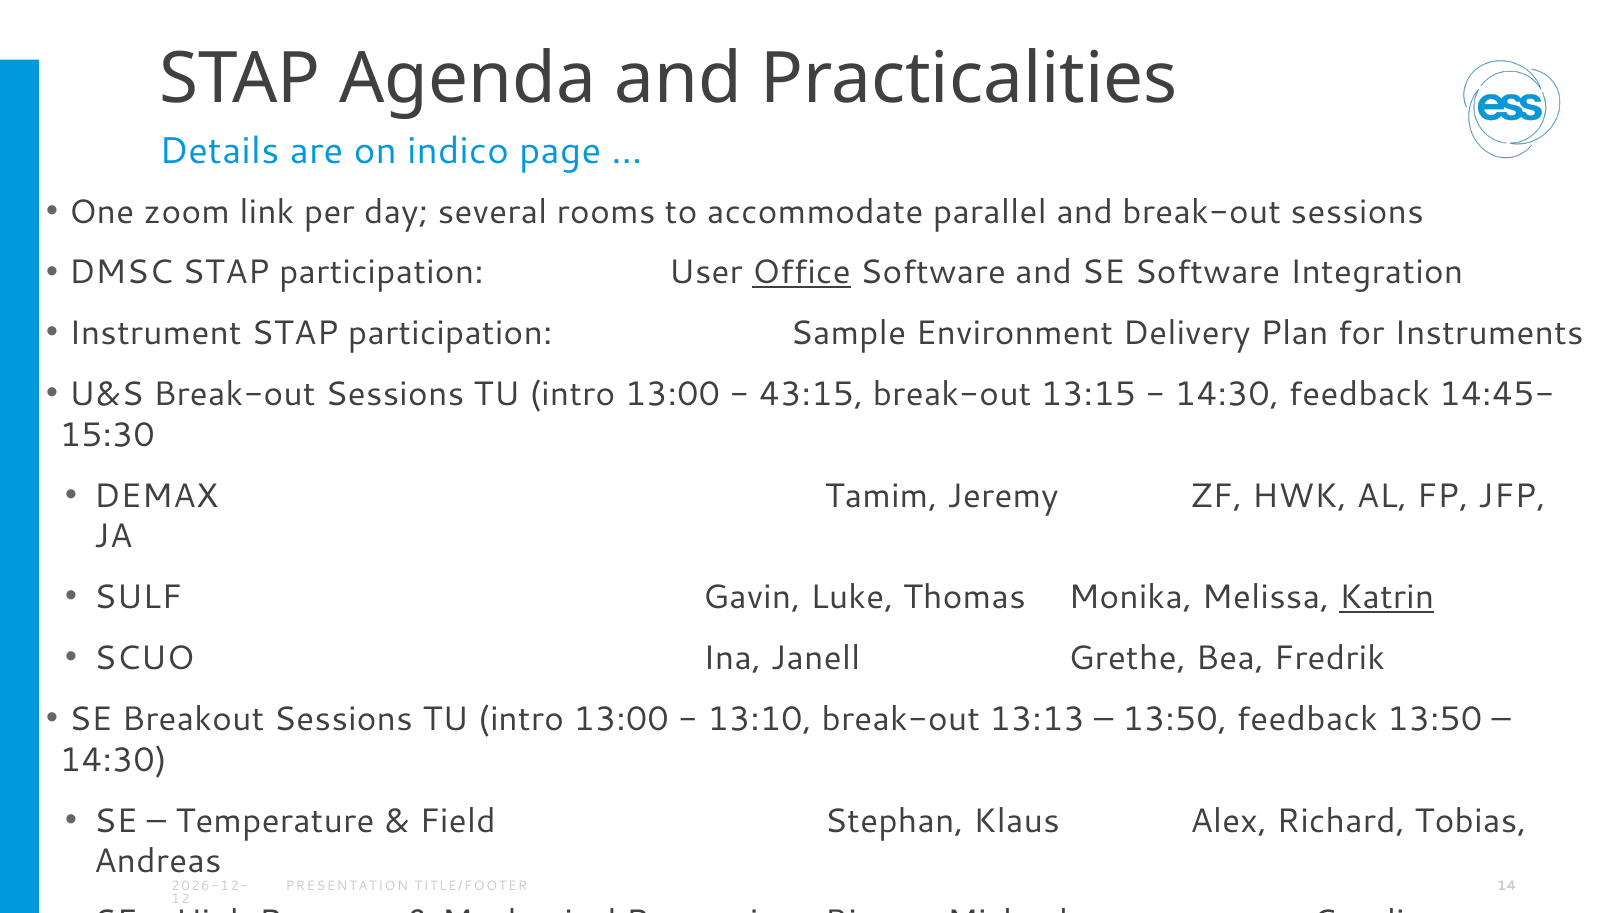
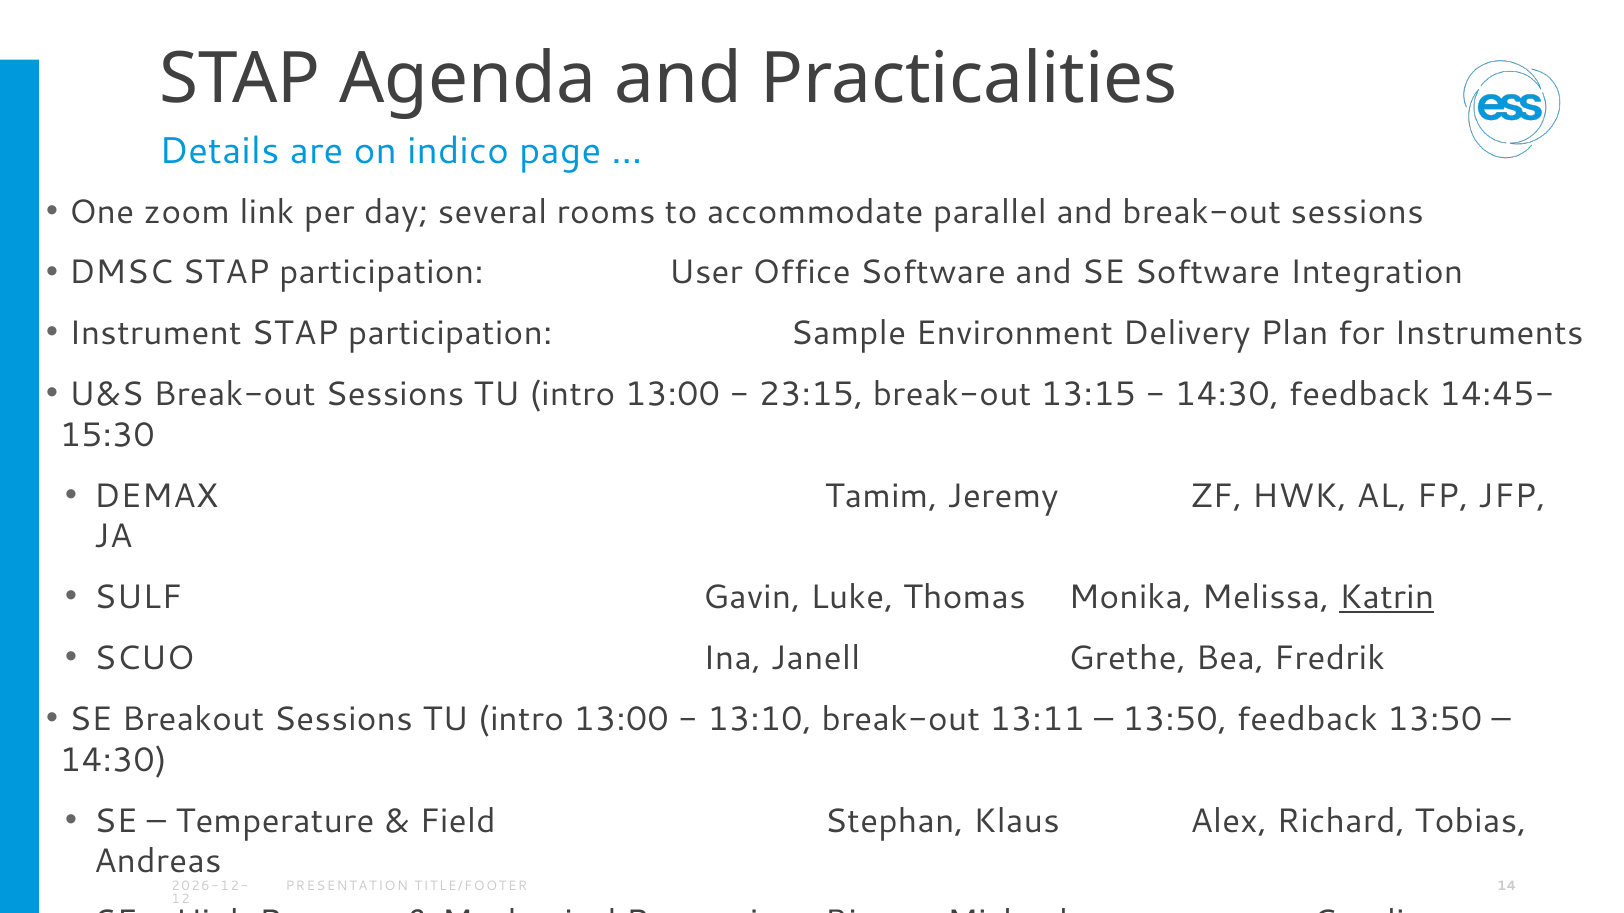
Office underline: present -> none
43:15: 43:15 -> 23:15
13:13: 13:13 -> 13:11
